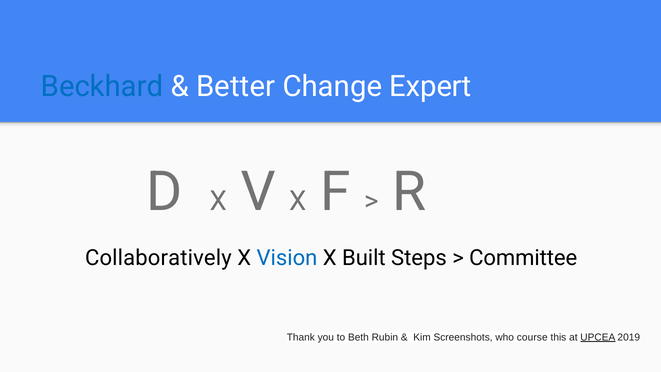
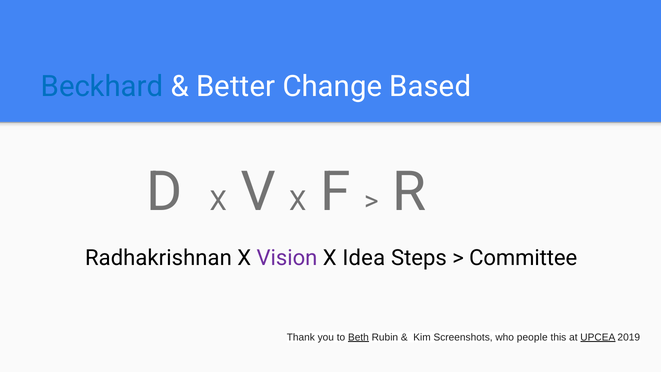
Expert: Expert -> Based
Collaboratively: Collaboratively -> Radhakrishnan
Vision colour: blue -> purple
Built: Built -> Idea
Beth underline: none -> present
course: course -> people
